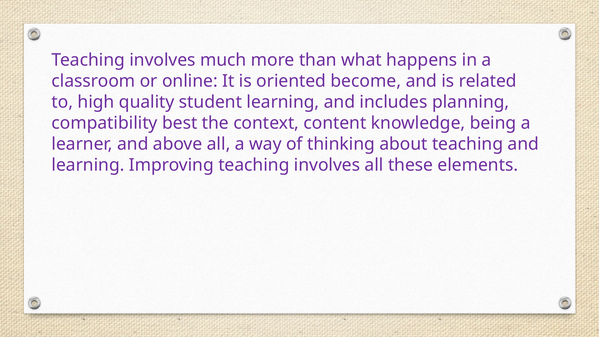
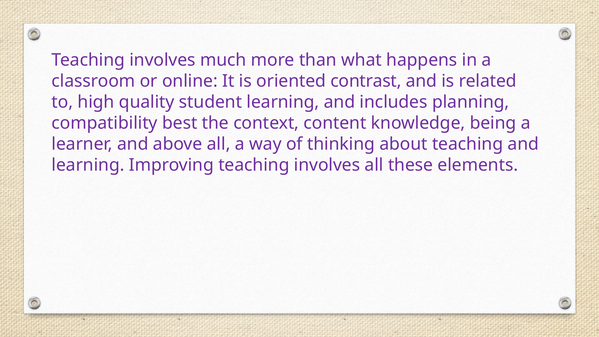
become: become -> contrast
